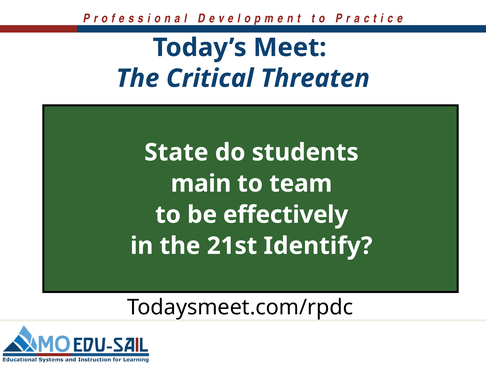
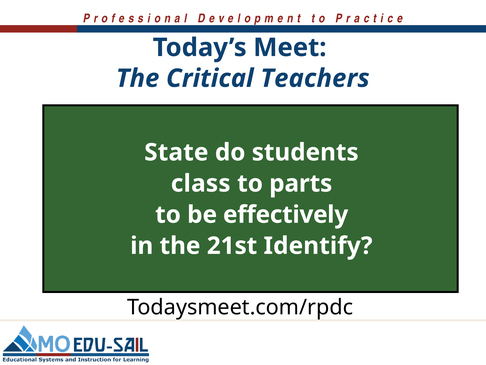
Threaten: Threaten -> Teachers
main: main -> class
team: team -> parts
